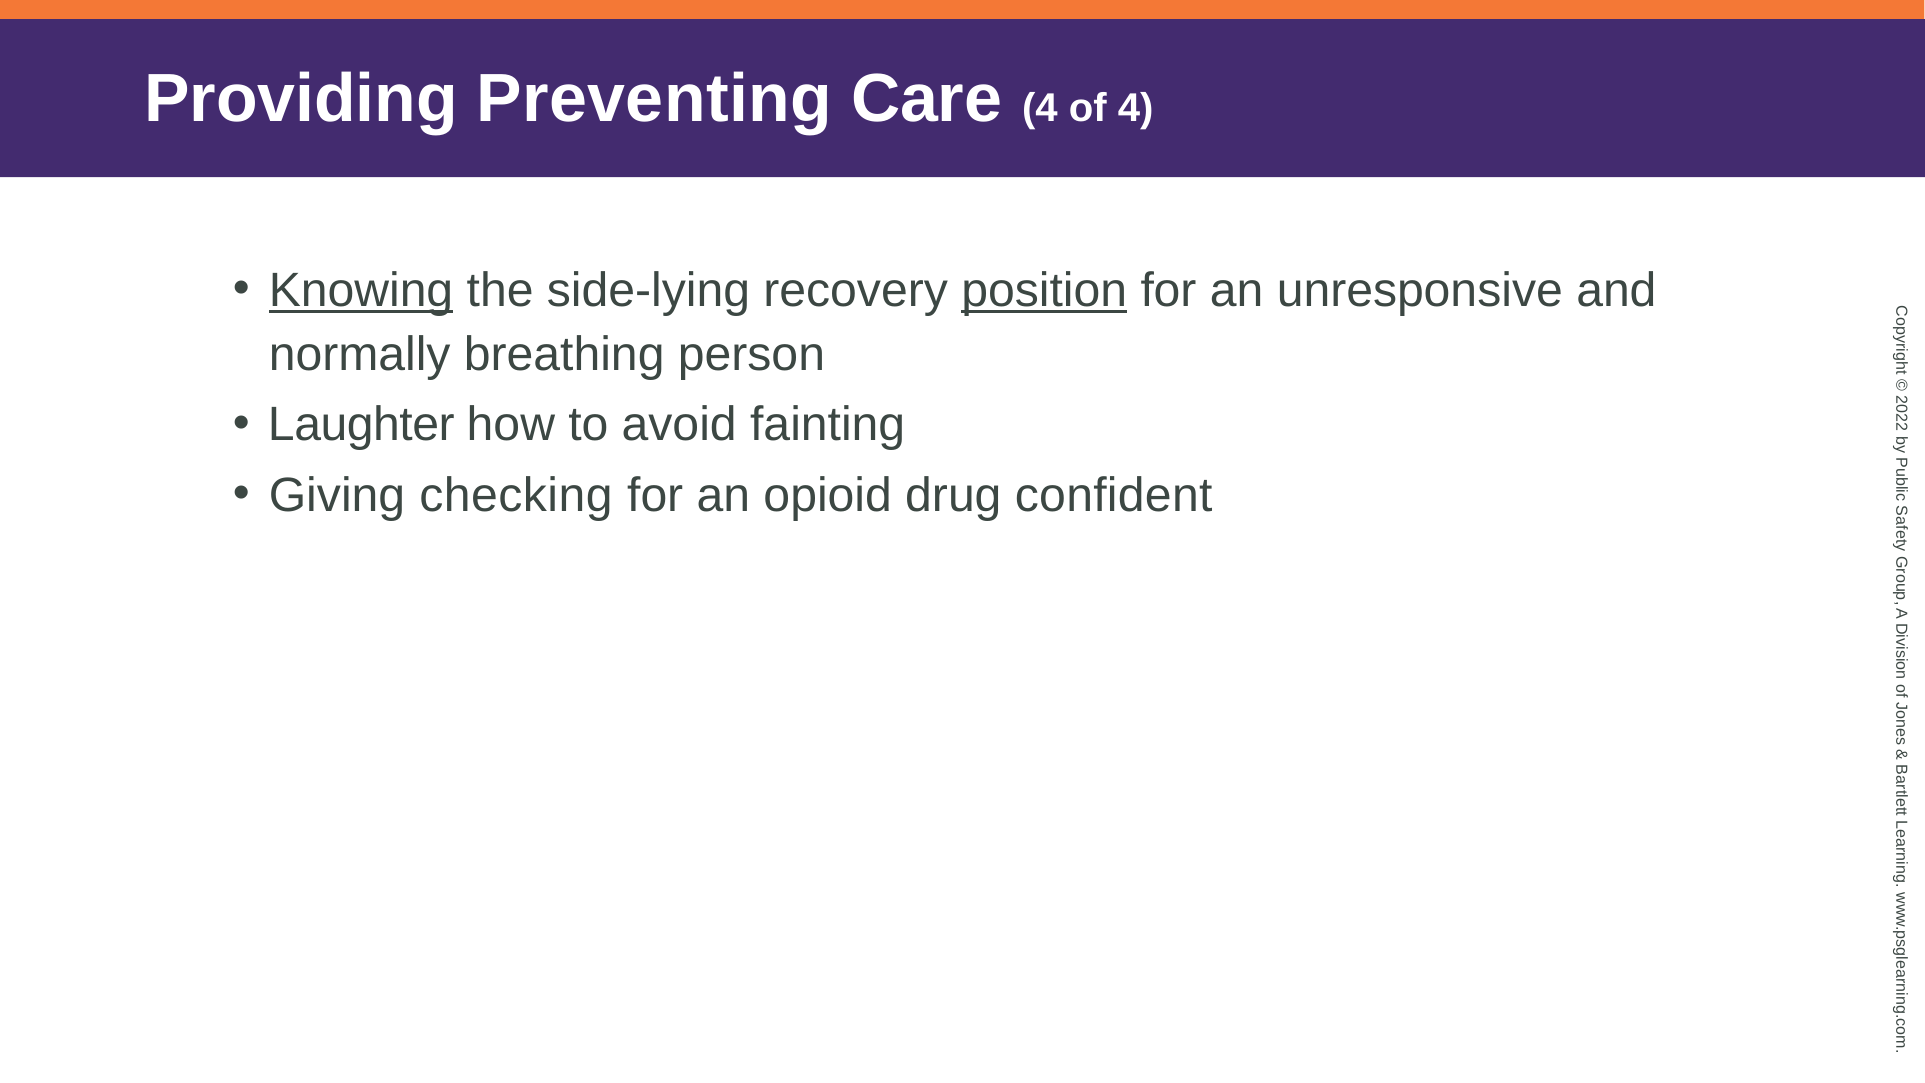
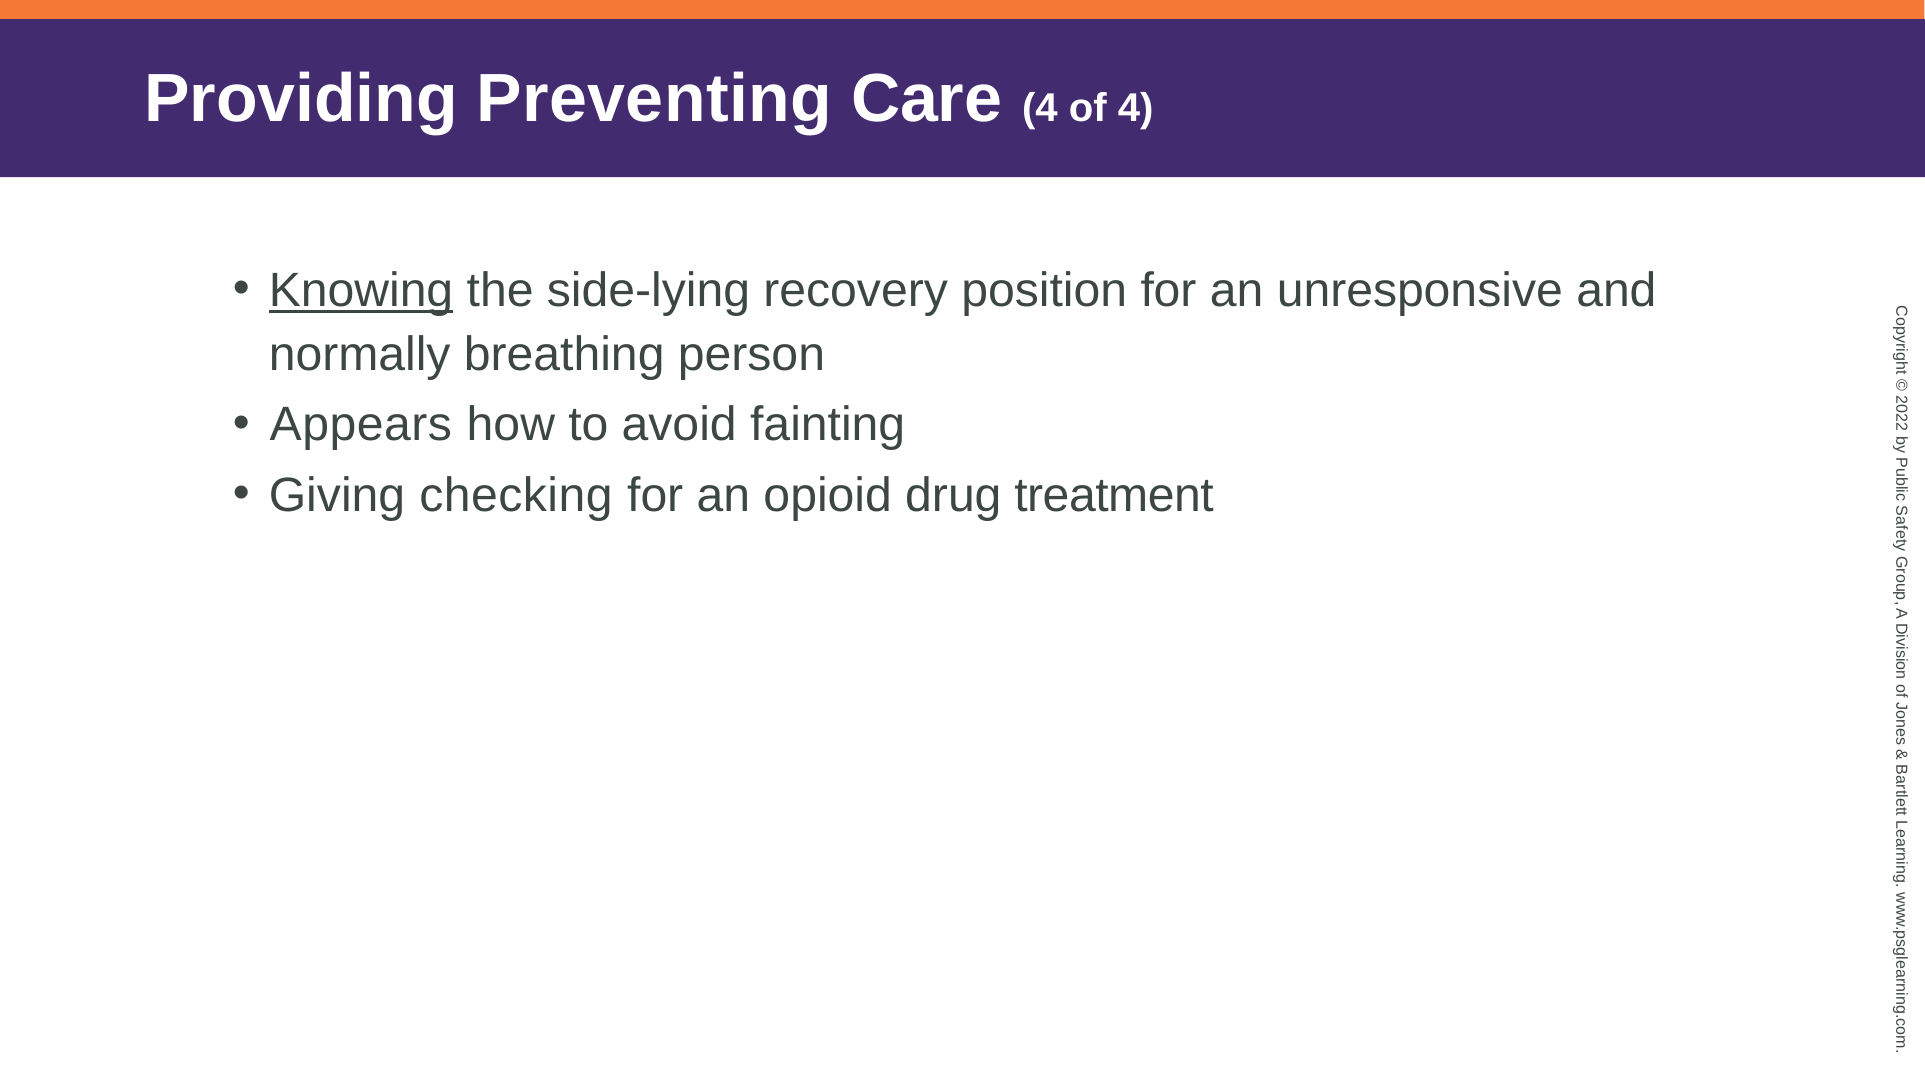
position underline: present -> none
Laughter: Laughter -> Appears
confident: confident -> treatment
